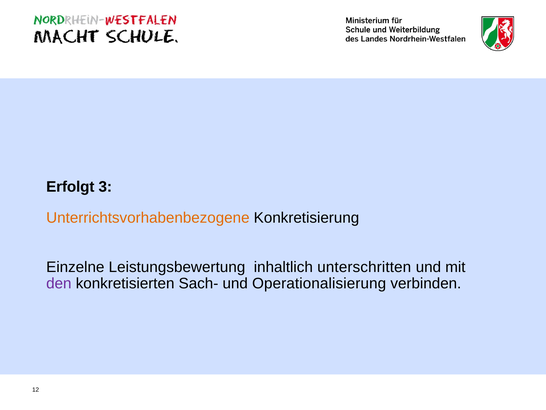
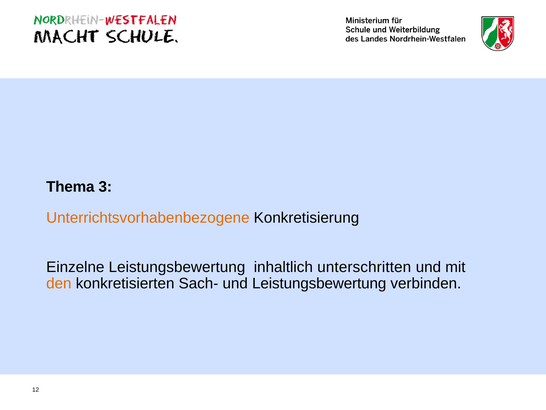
Erfolgt: Erfolgt -> Thema
den colour: purple -> orange
und Operationalisierung: Operationalisierung -> Leistungsbewertung
